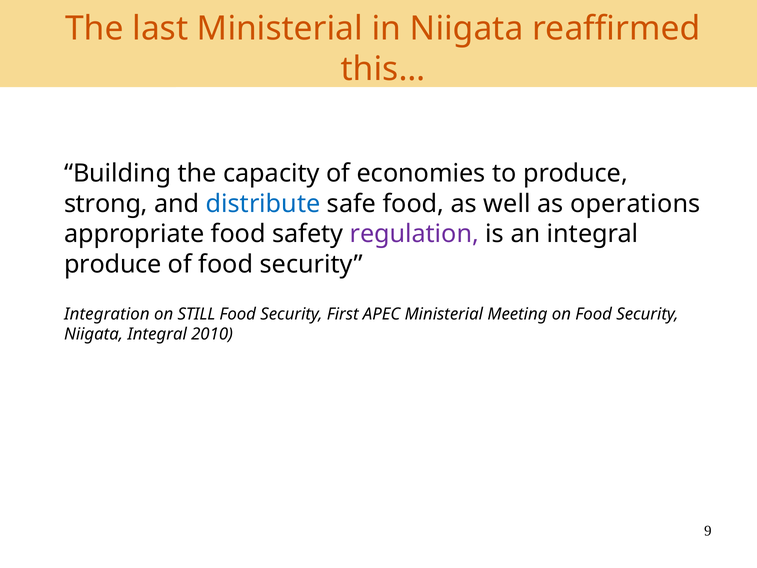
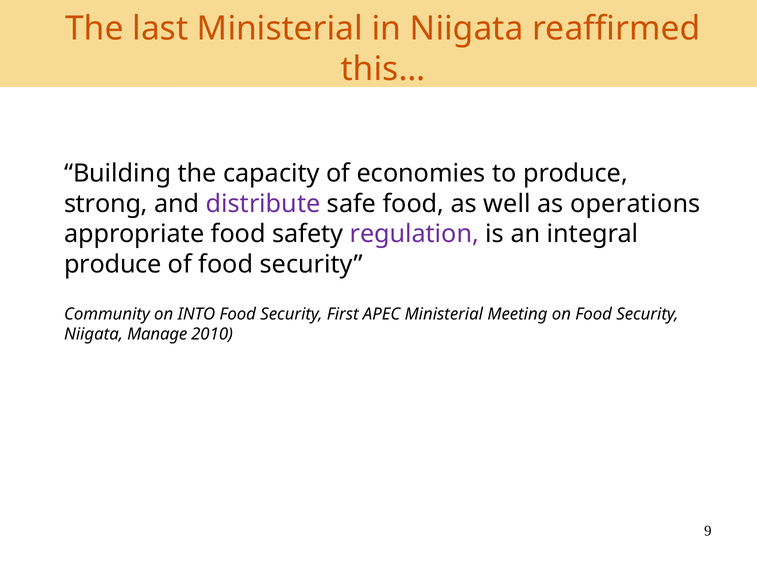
distribute colour: blue -> purple
Integration: Integration -> Community
STILL: STILL -> INTO
Niigata Integral: Integral -> Manage
